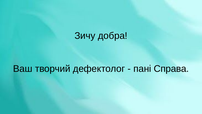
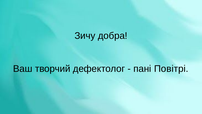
Справа: Справа -> Повітрі
